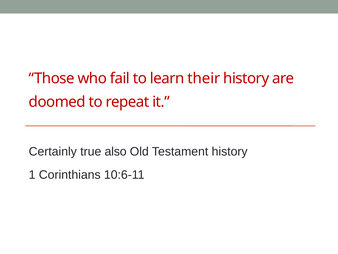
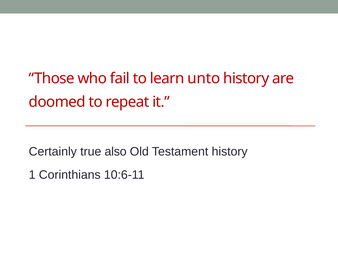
their: their -> unto
